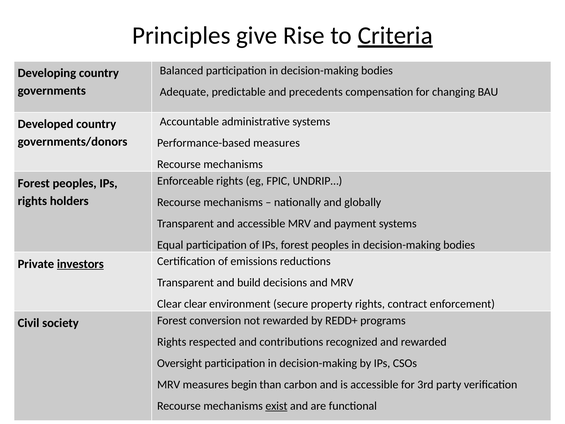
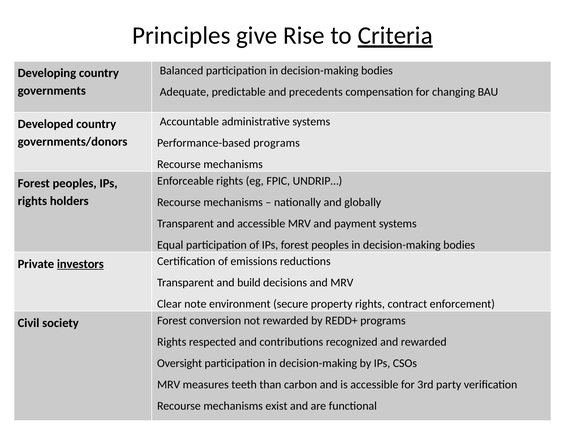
Performance-based measures: measures -> programs
Clear clear: clear -> note
begin: begin -> teeth
exist underline: present -> none
